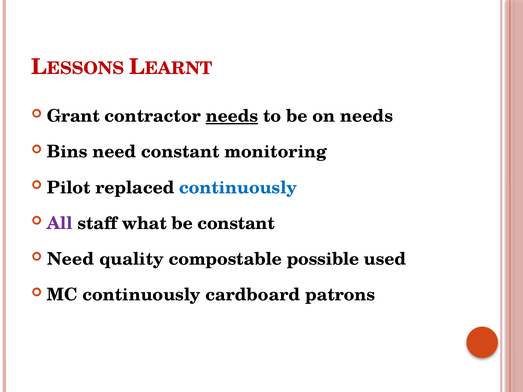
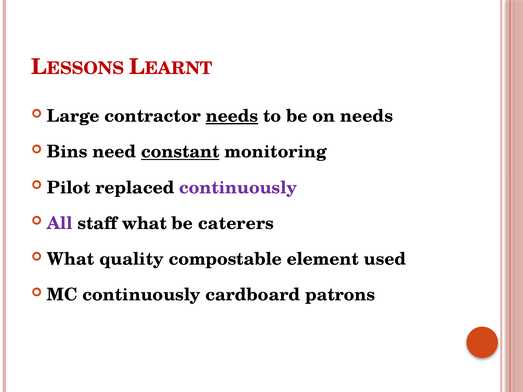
Grant: Grant -> Large
constant at (180, 152) underline: none -> present
continuously at (238, 188) colour: blue -> purple
be constant: constant -> caterers
Need at (71, 259): Need -> What
possible: possible -> element
